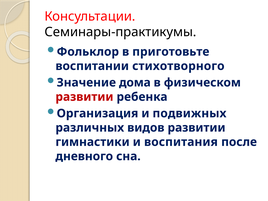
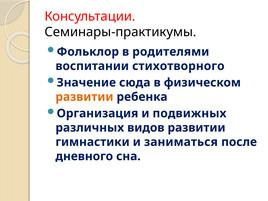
приготовьте: приготовьте -> родителями
дома: дома -> сюда
развитии at (84, 97) colour: red -> orange
воспитания: воспитания -> заниматься
